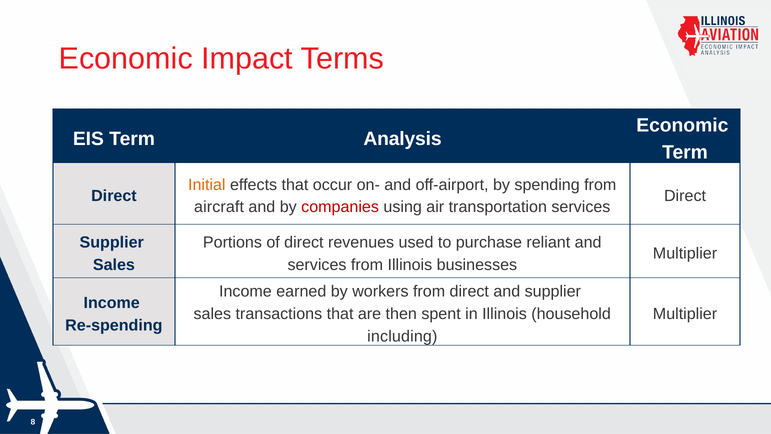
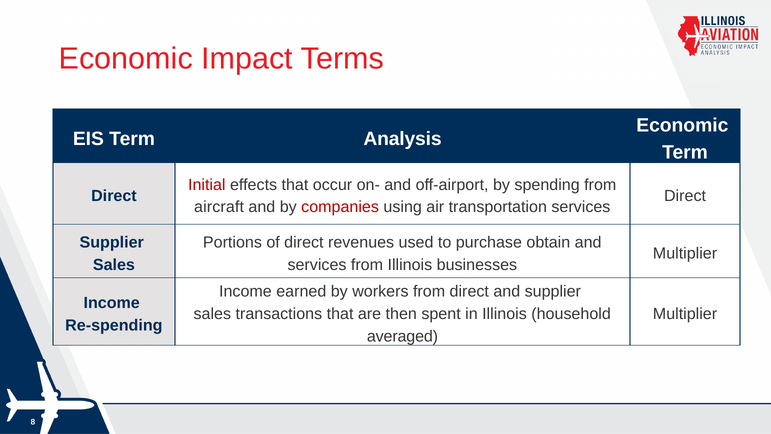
Initial colour: orange -> red
reliant: reliant -> obtain
including: including -> averaged
